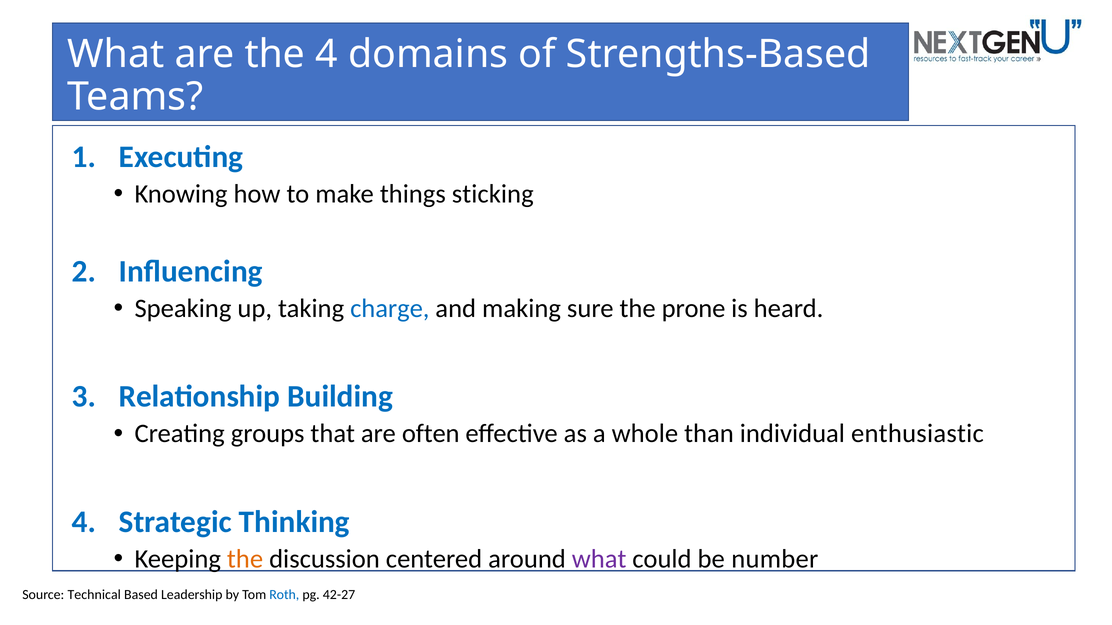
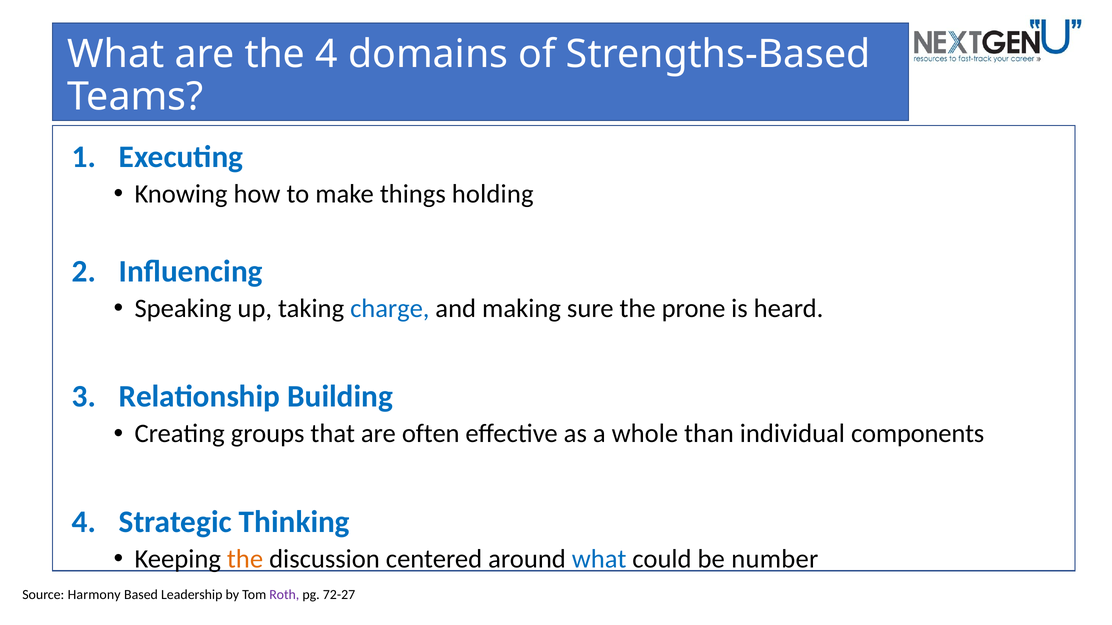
sticking: sticking -> holding
enthusiastic: enthusiastic -> components
what at (599, 559) colour: purple -> blue
Technical: Technical -> Harmony
Roth colour: blue -> purple
42-27: 42-27 -> 72-27
